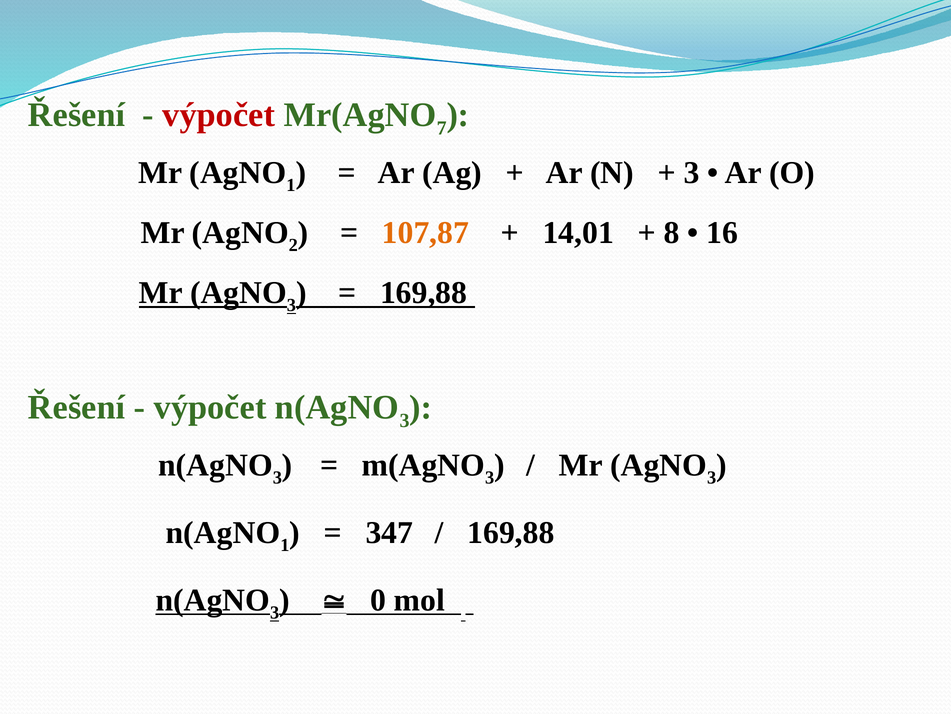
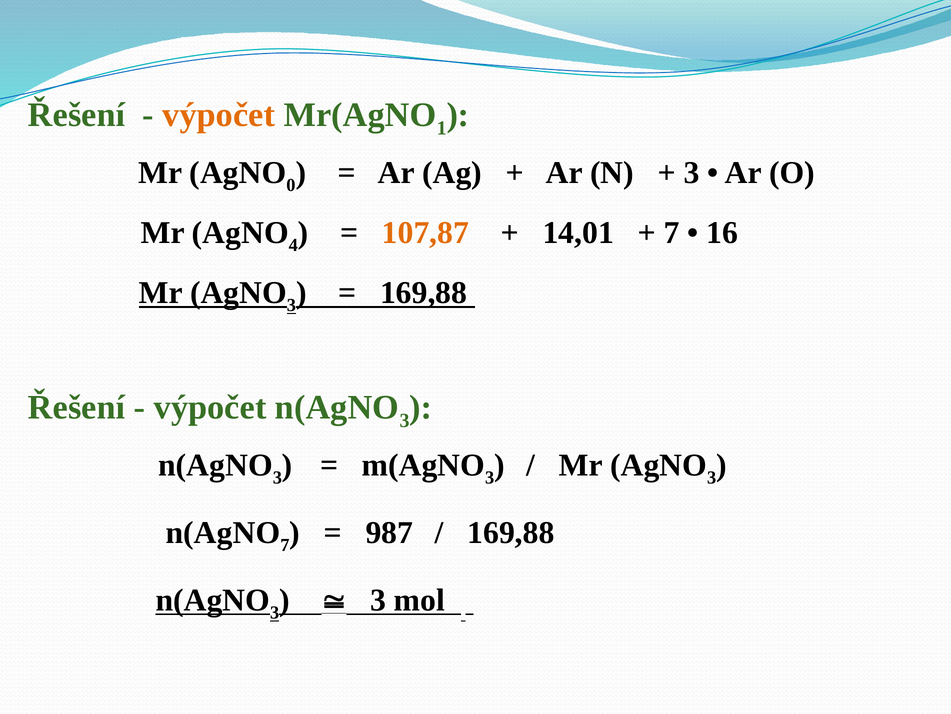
výpočet at (219, 115) colour: red -> orange
7: 7 -> 1
1 at (291, 185): 1 -> 0
2: 2 -> 4
8 at (672, 233): 8 -> 7
1 at (285, 545): 1 -> 7
347: 347 -> 987
0 at (378, 600): 0 -> 3
